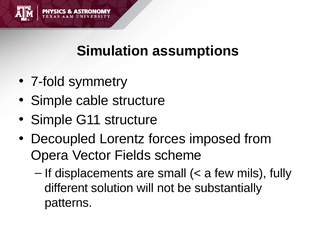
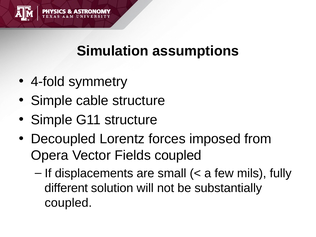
7-fold: 7-fold -> 4-fold
Fields scheme: scheme -> coupled
patterns at (68, 203): patterns -> coupled
